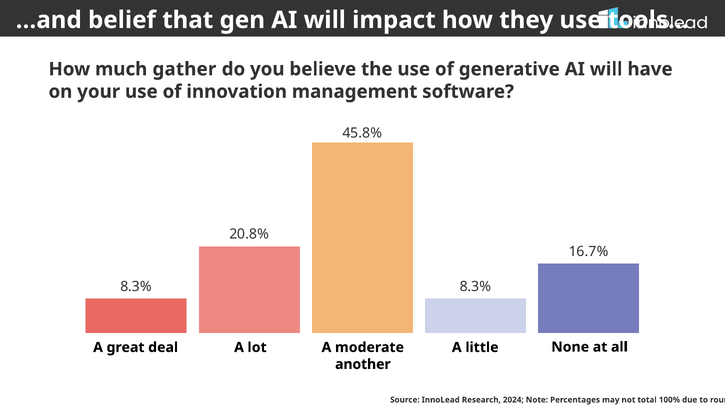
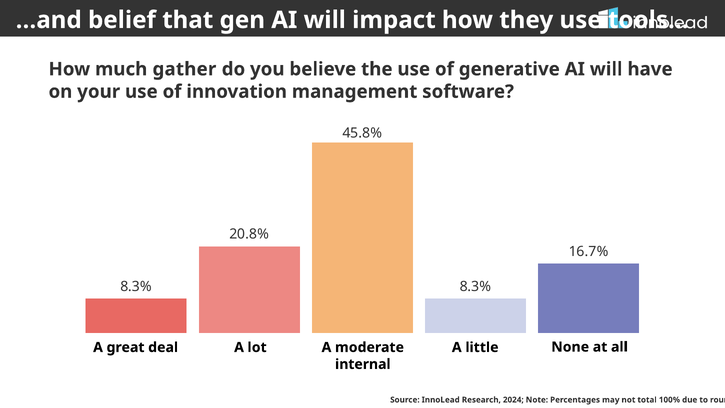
another: another -> internal
